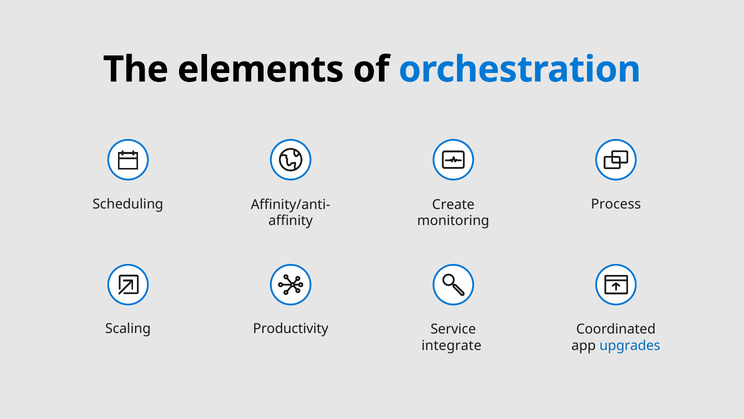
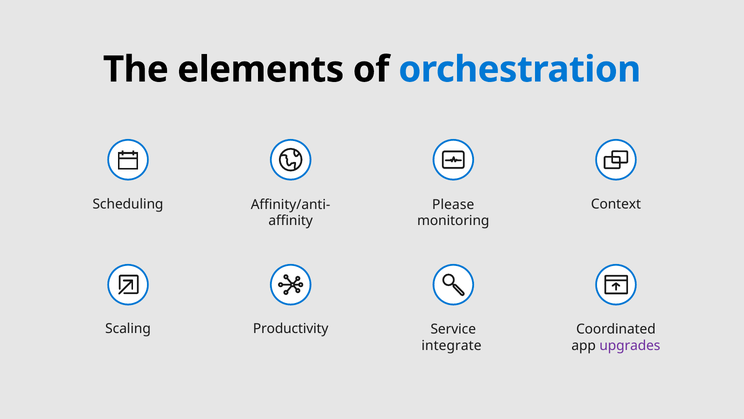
Process: Process -> Context
Create: Create -> Please
upgrades colour: blue -> purple
